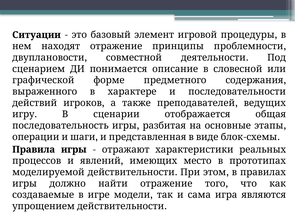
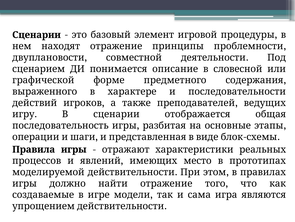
Ситуации at (37, 35): Ситуации -> Сценарии
